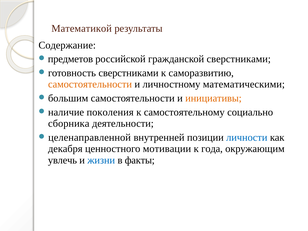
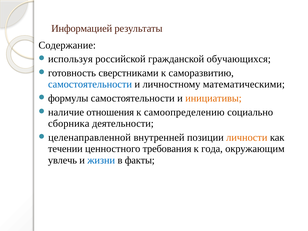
Математикой: Математикой -> Информацией
предметов: предметов -> используя
гражданской сверстниками: сверстниками -> обучающихся
самостоятельности at (90, 84) colour: orange -> blue
большим: большим -> формулы
поколения: поколения -> отношения
самостоятельному: самостоятельному -> самоопределению
личности colour: blue -> orange
декабря: декабря -> течении
мотивации: мотивации -> требования
